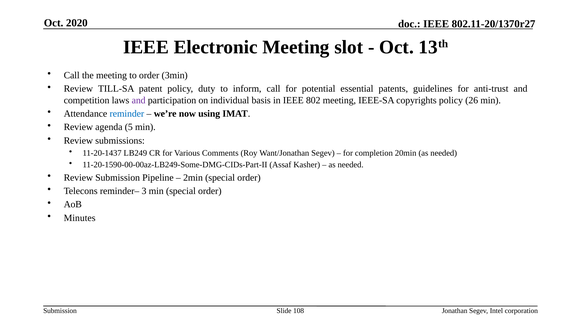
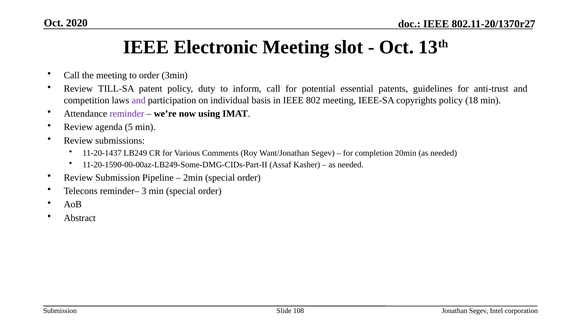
26: 26 -> 18
reminder colour: blue -> purple
Minutes: Minutes -> Abstract
